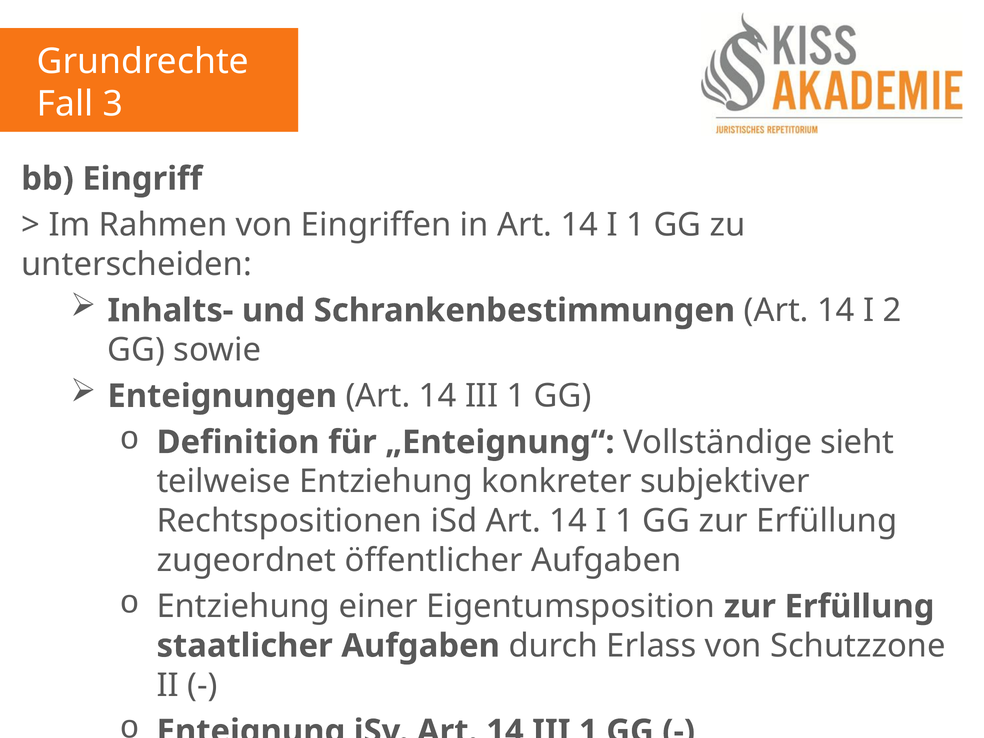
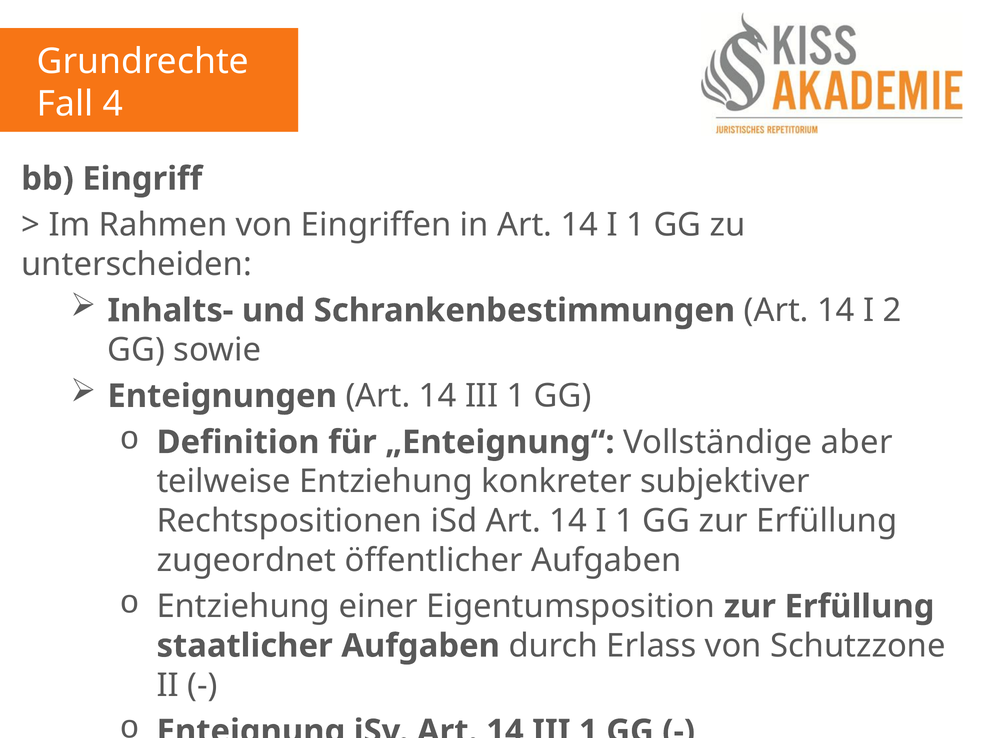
3: 3 -> 4
sieht: sieht -> aber
